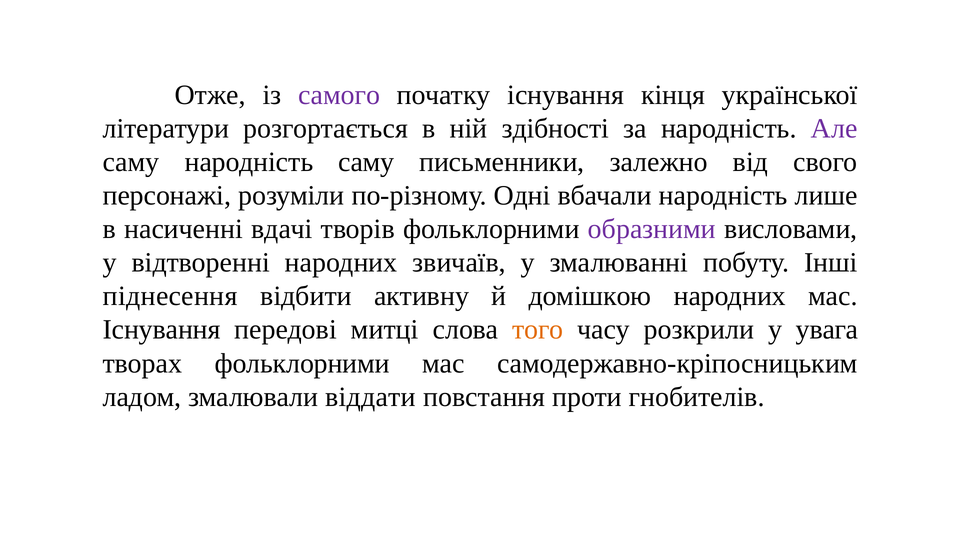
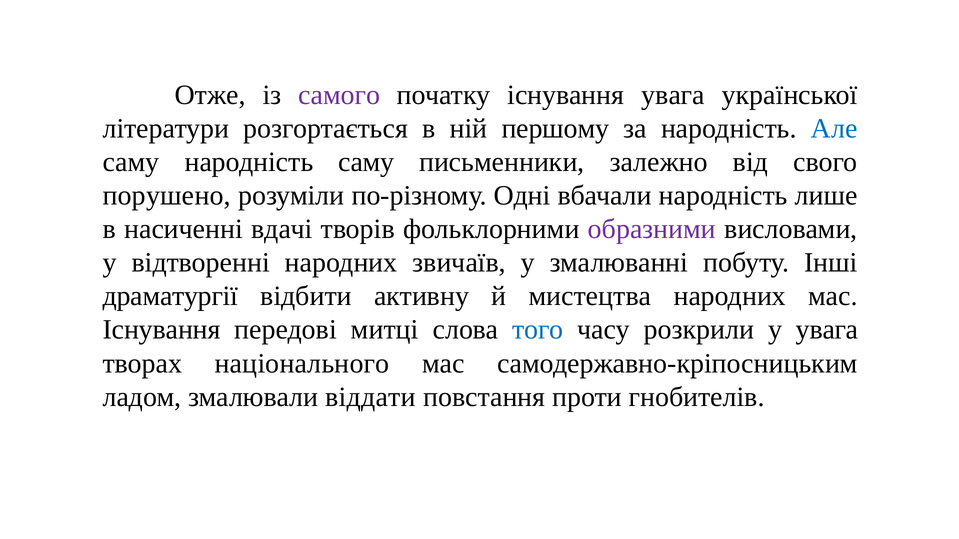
існування кінця: кінця -> увага
здібності: здібності -> першому
Але colour: purple -> blue
персонажі: персонажі -> порушено
піднесення: піднесення -> драматургії
домішкою: домішкою -> мистецтва
того colour: orange -> blue
творах фольклорними: фольклорними -> національного
